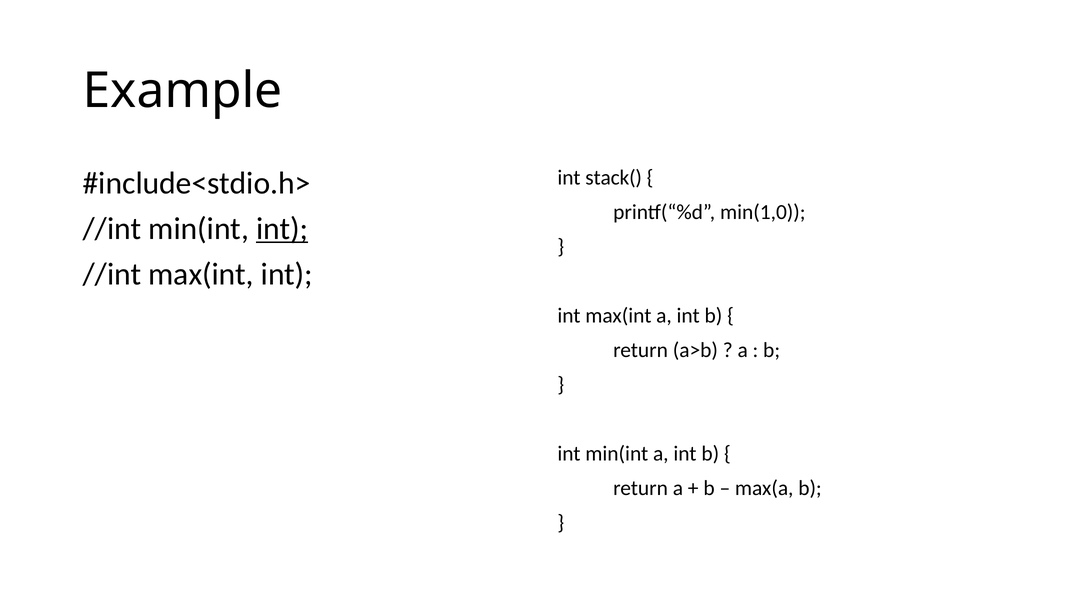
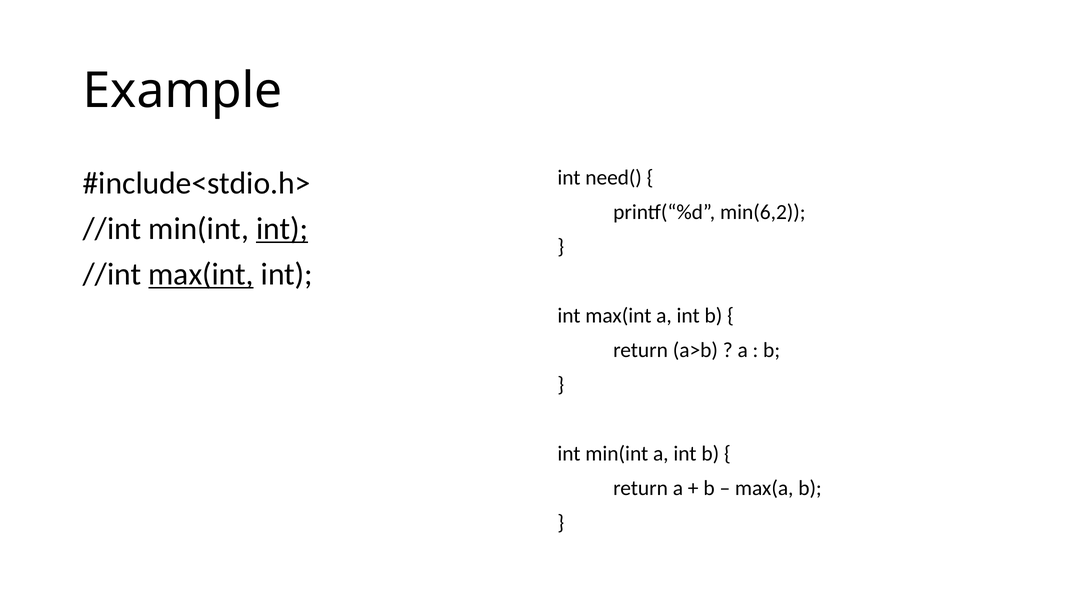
stack(: stack( -> need(
min(1,0: min(1,0 -> min(6,2
max(int at (201, 274) underline: none -> present
